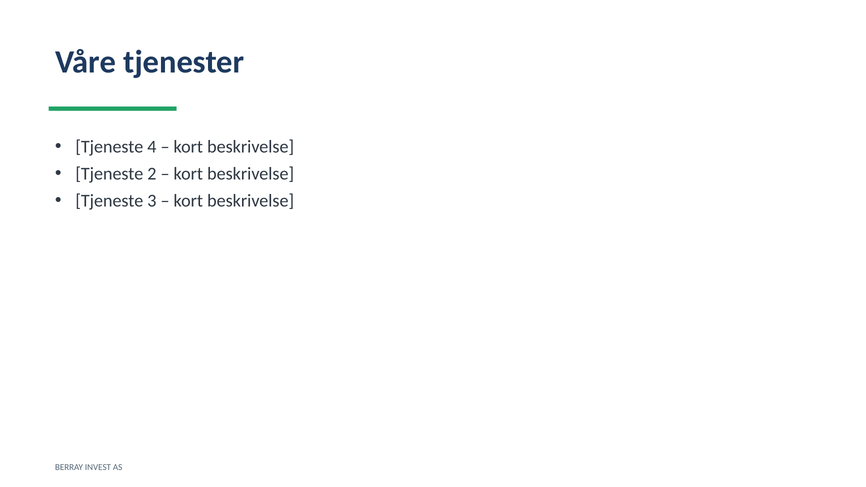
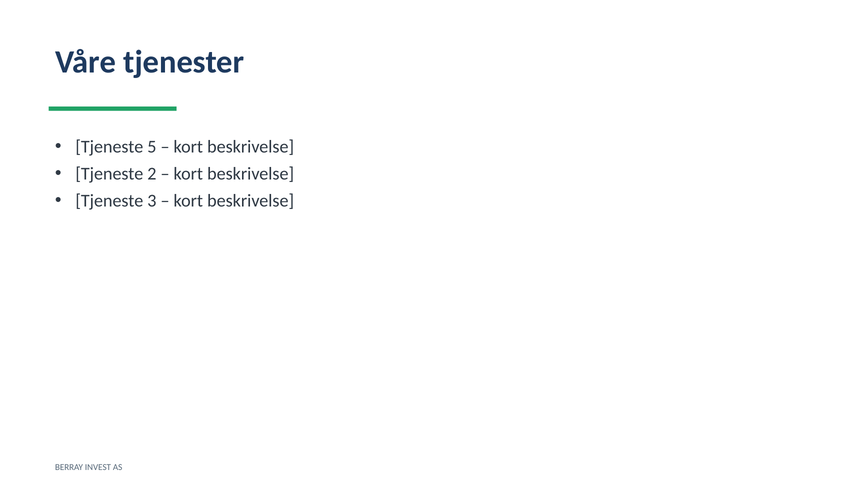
4: 4 -> 5
